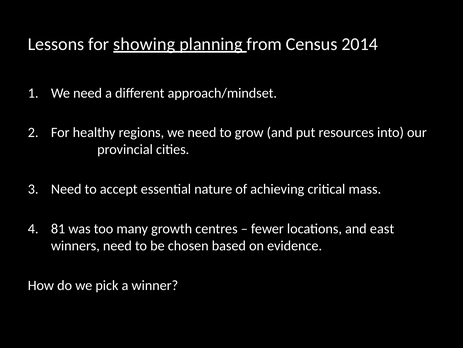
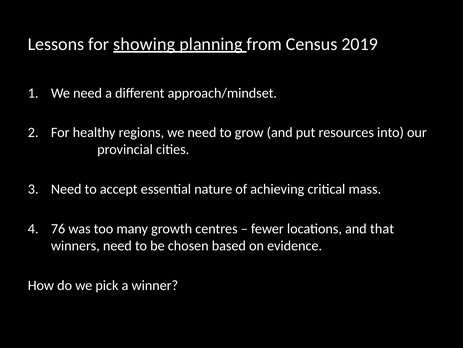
2014: 2014 -> 2019
81: 81 -> 76
east: east -> that
